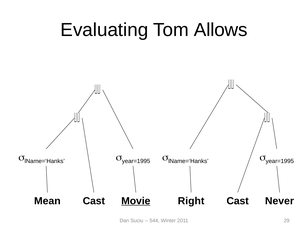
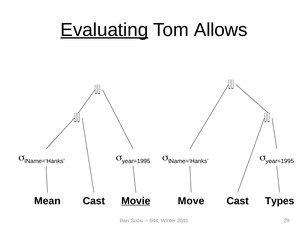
Evaluating underline: none -> present
Right: Right -> Move
Never: Never -> Types
